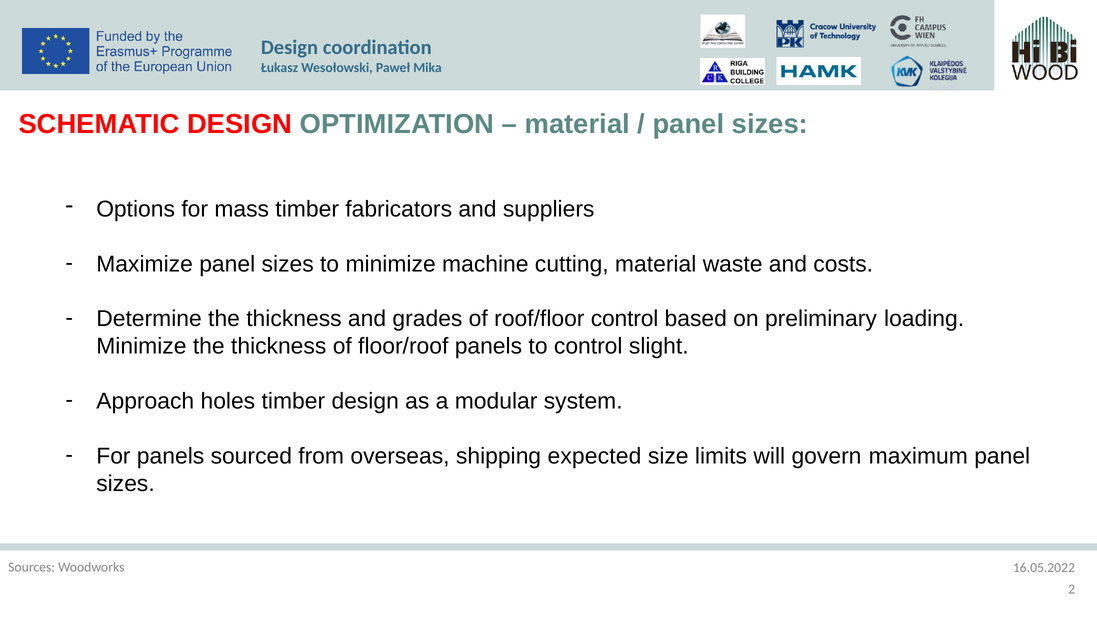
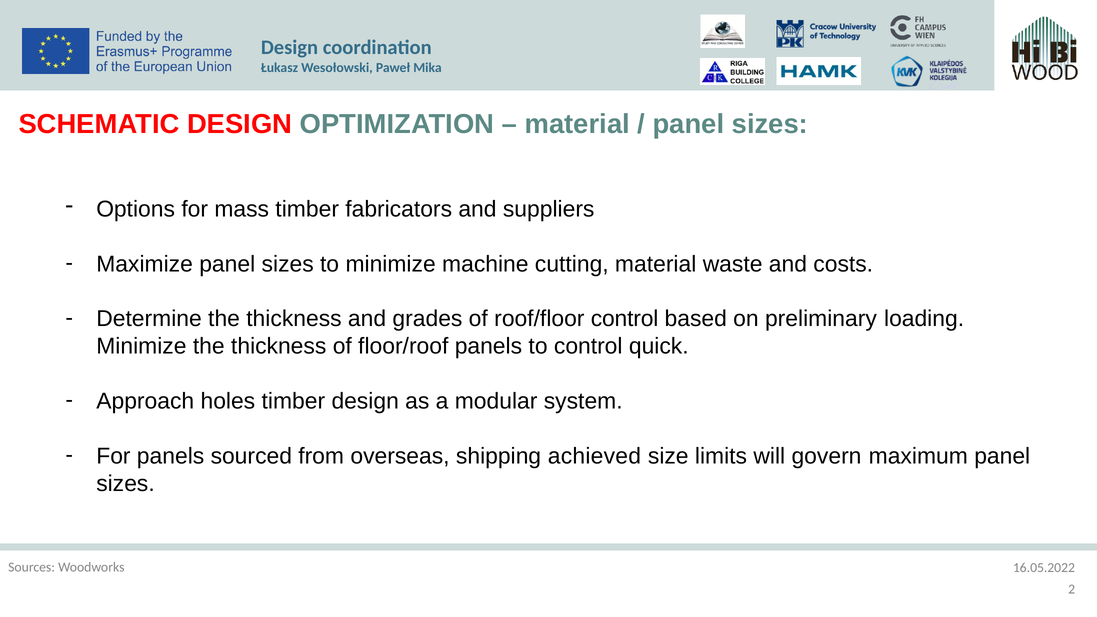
slight: slight -> quick
expected: expected -> achieved
